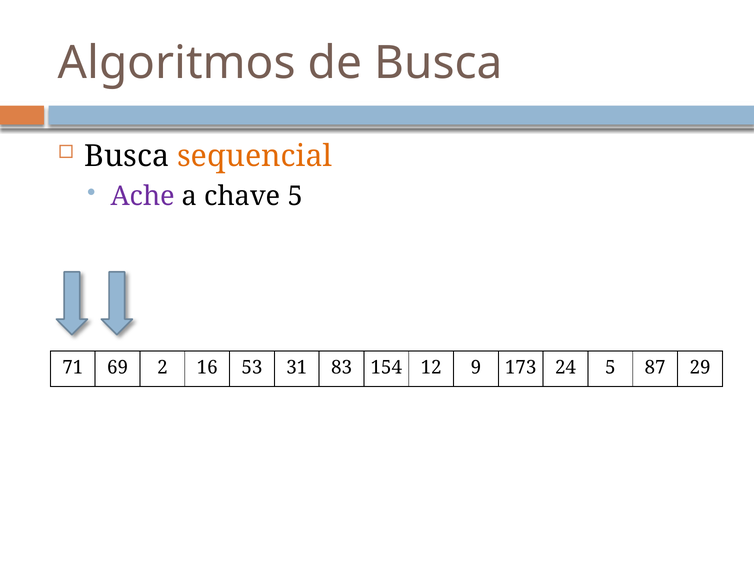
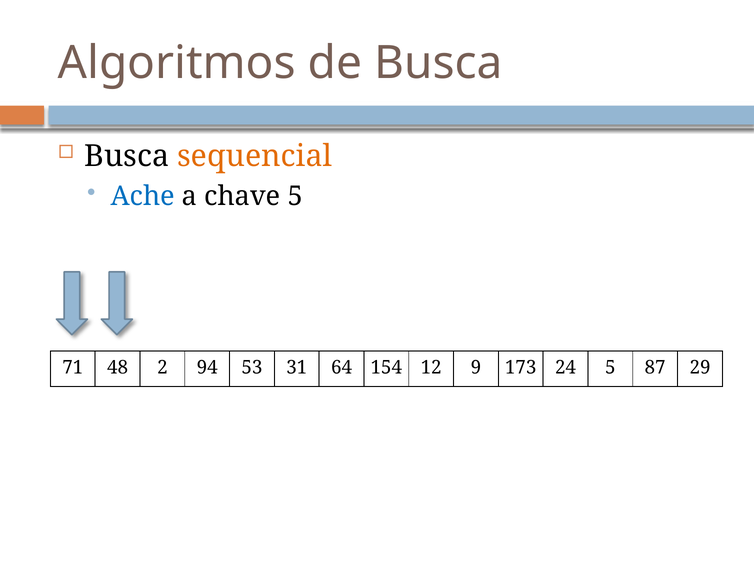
Ache colour: purple -> blue
69: 69 -> 48
16: 16 -> 94
83: 83 -> 64
